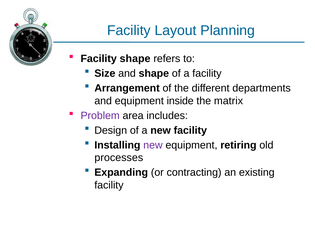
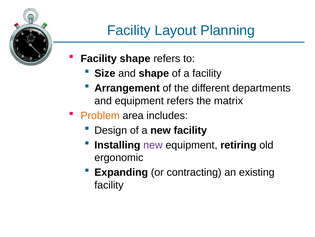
equipment inside: inside -> refers
Problem colour: purple -> orange
processes: processes -> ergonomic
